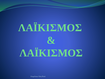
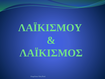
ΛΑΪΚΙΣΜΟΣ at (50, 28): ΛΑΪΚΙΣΜΟΣ -> ΛΑΪΚΙΣΜΟΥ
